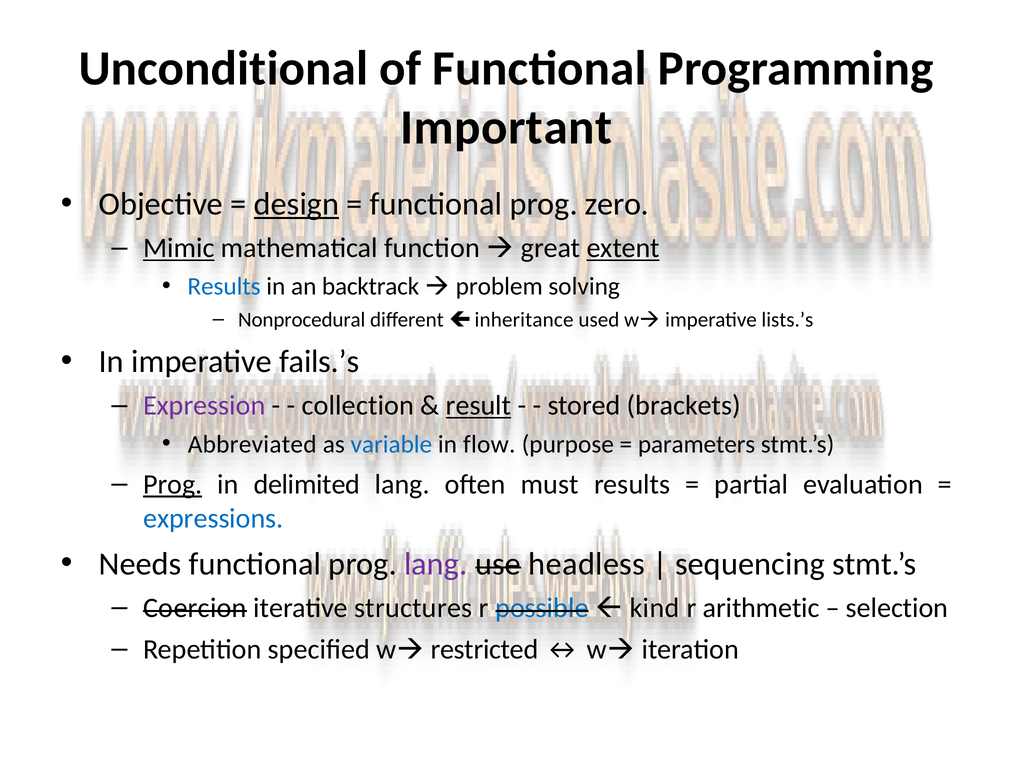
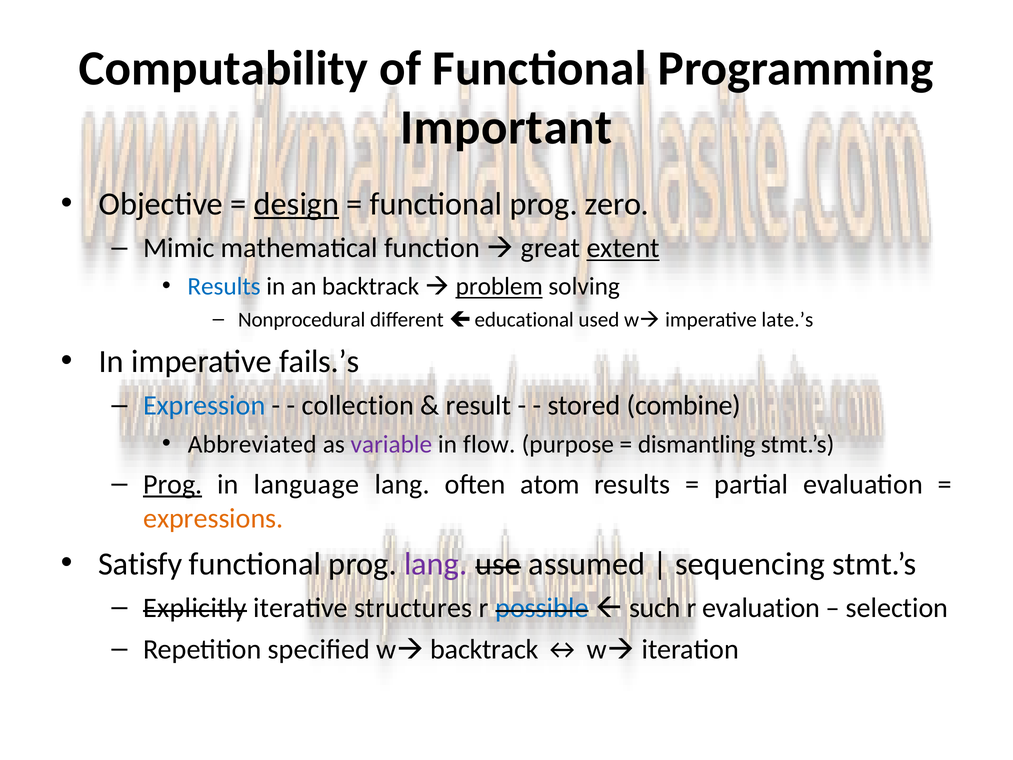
Unconditional: Unconditional -> Computability
Mimic underline: present -> none
problem underline: none -> present
inheritance: inheritance -> educational
lists.’s: lists.’s -> late.’s
Expression colour: purple -> blue
result underline: present -> none
brackets: brackets -> combine
variable colour: blue -> purple
parameters: parameters -> dismantling
delimited: delimited -> language
must: must -> atom
expressions colour: blue -> orange
Needs: Needs -> Satisfy
headless: headless -> assumed
Coercion: Coercion -> Explicitly
kind: kind -> such
r arithmetic: arithmetic -> evaluation
w restricted: restricted -> backtrack
